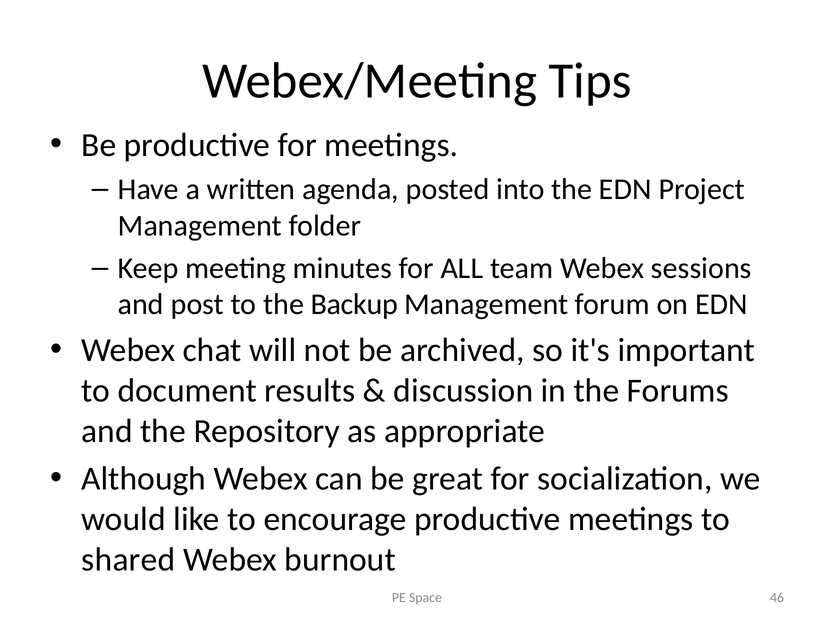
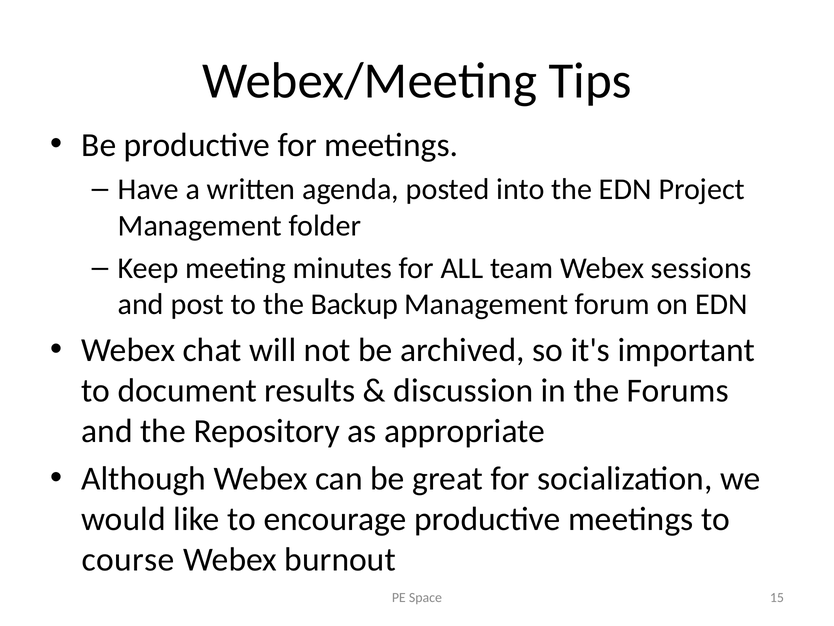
shared: shared -> course
46: 46 -> 15
